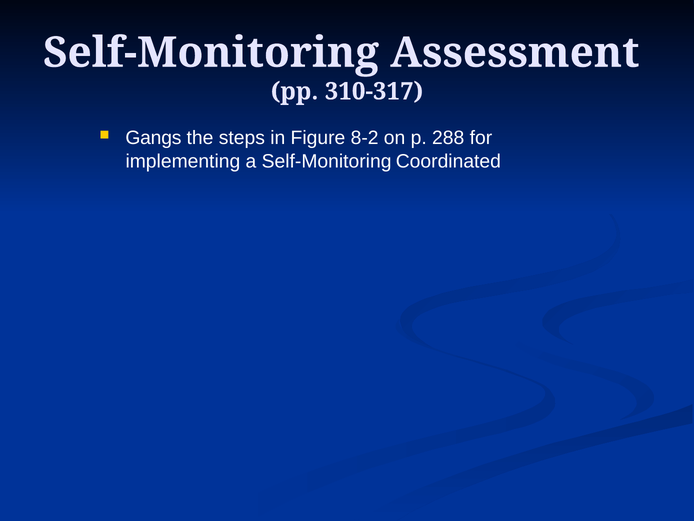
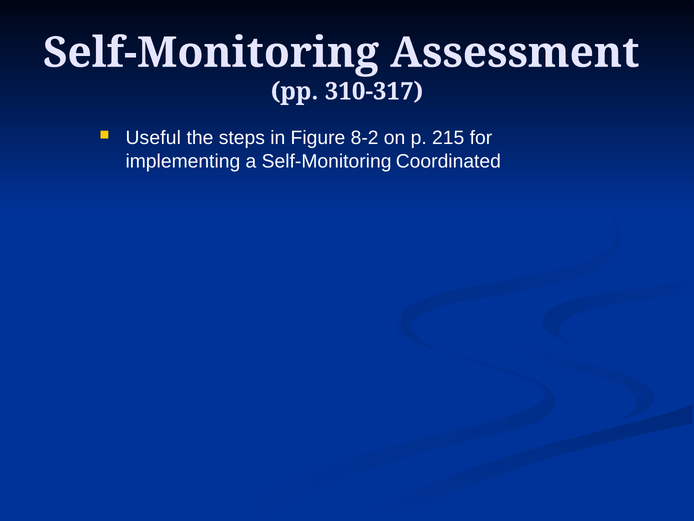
Gangs: Gangs -> Useful
288: 288 -> 215
